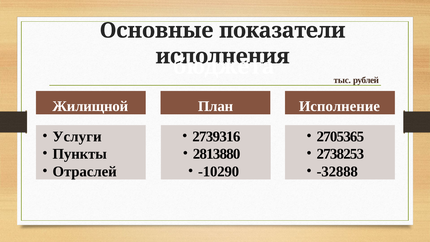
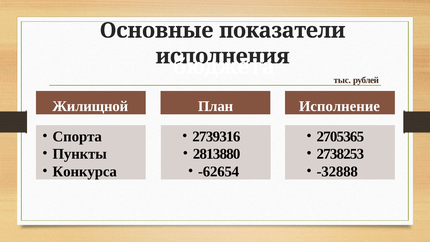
Услуги: Услуги -> Спорта
Отраслей: Отраслей -> Конкурса
-10290: -10290 -> -62654
